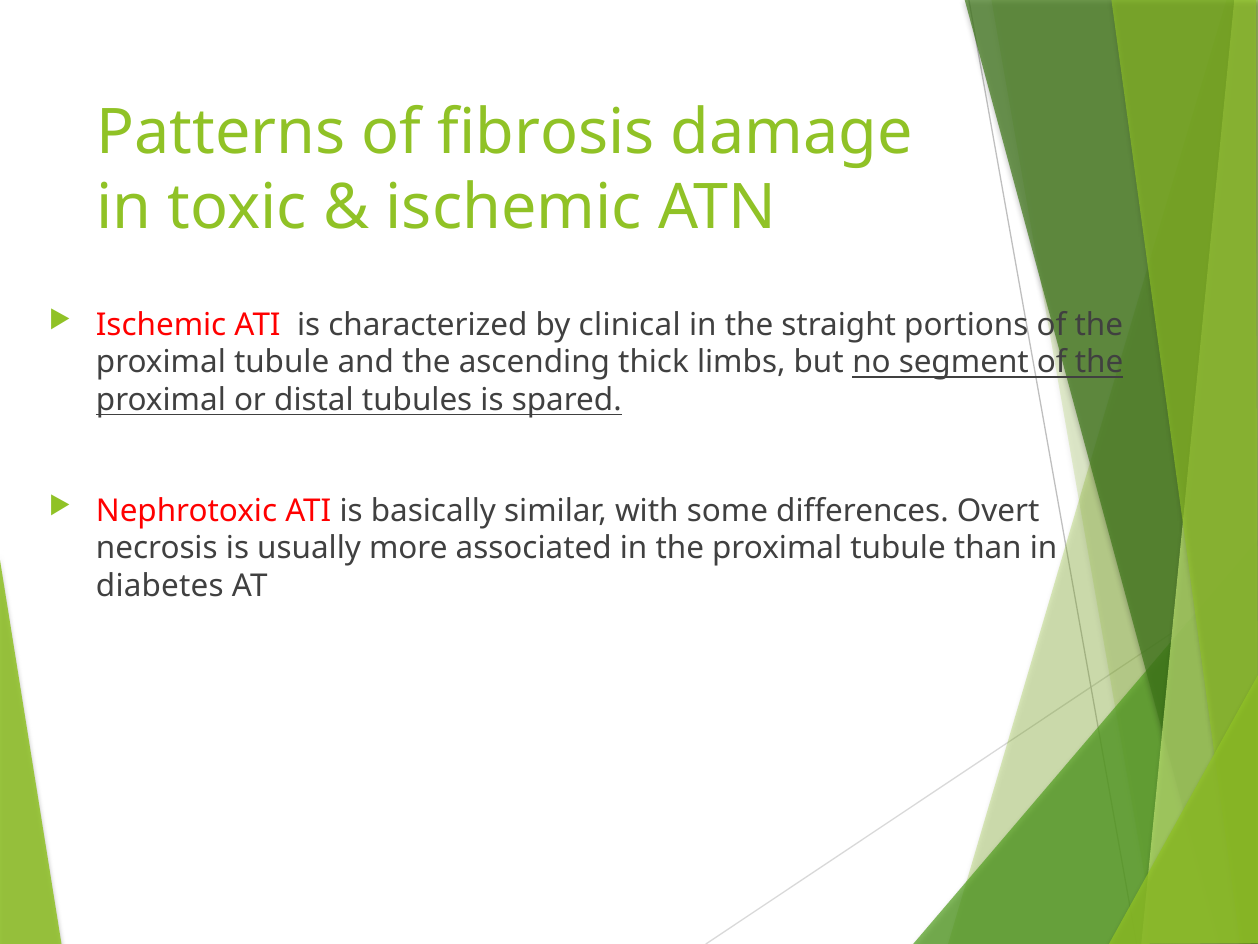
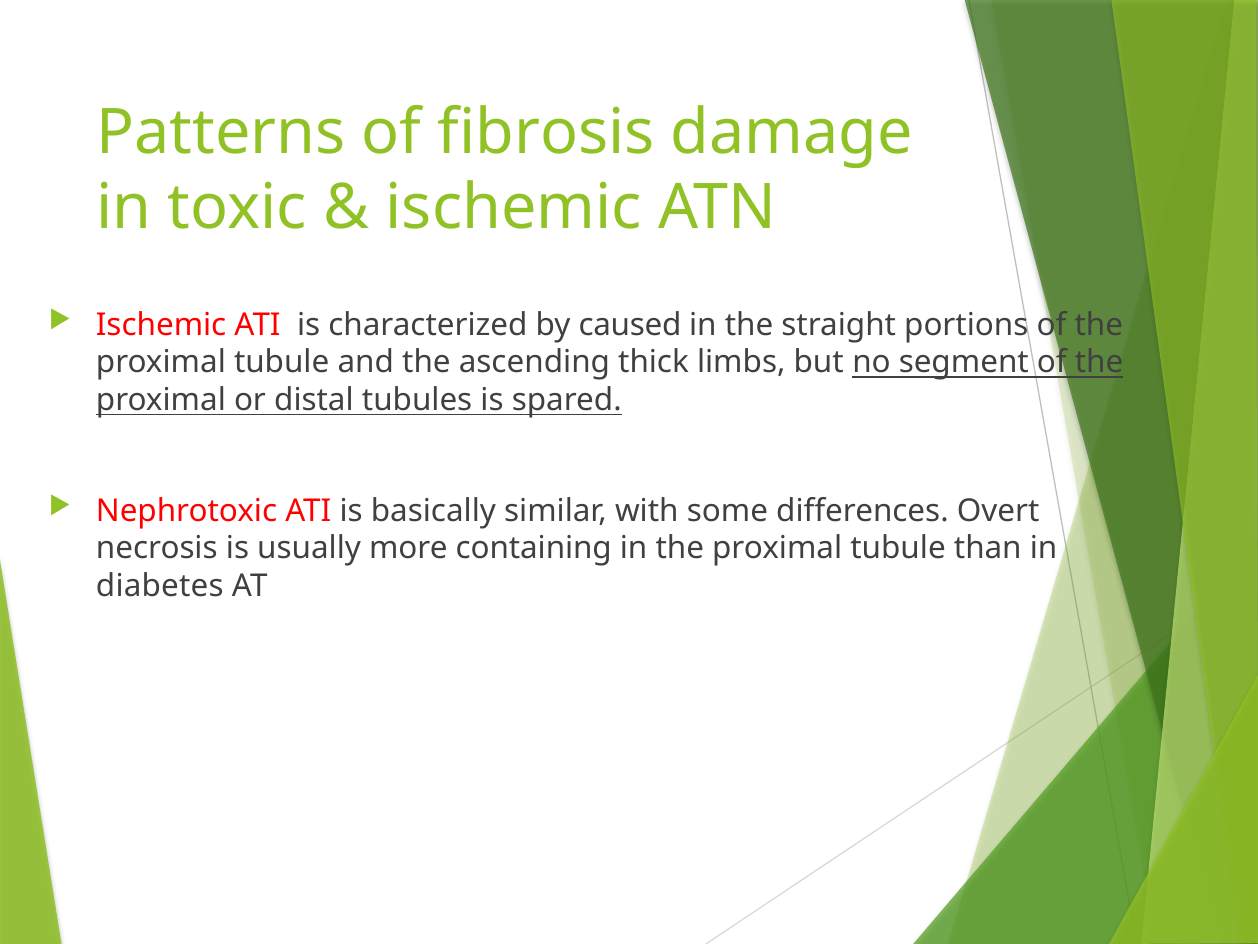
clinical: clinical -> caused
associated: associated -> containing
